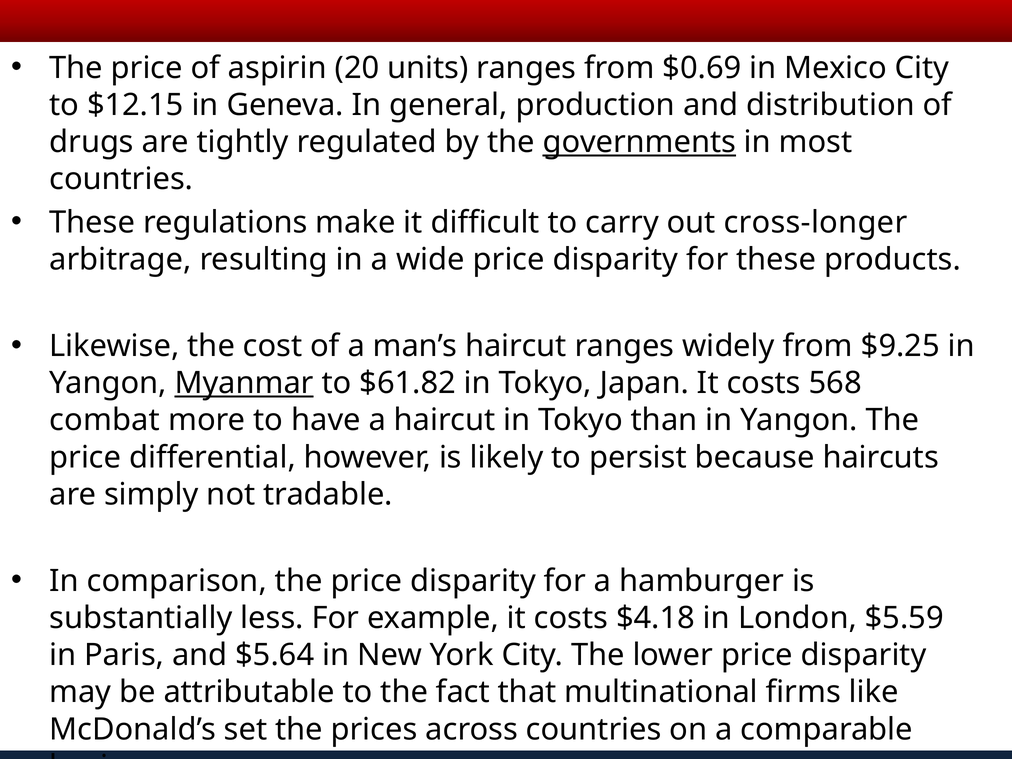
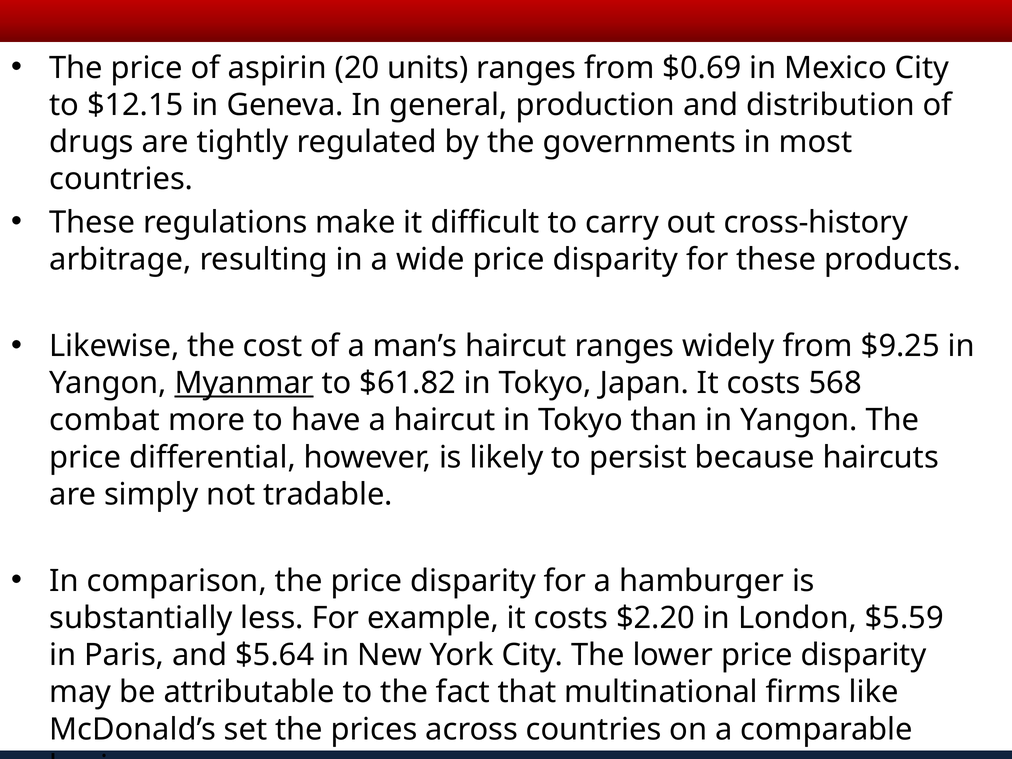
governments underline: present -> none
cross-longer: cross-longer -> cross-history
$4.18: $4.18 -> $2.20
